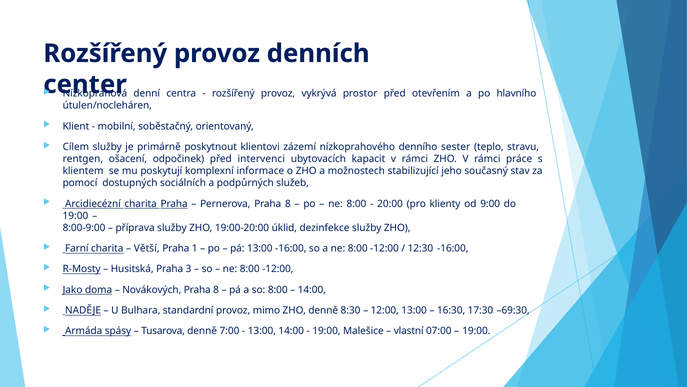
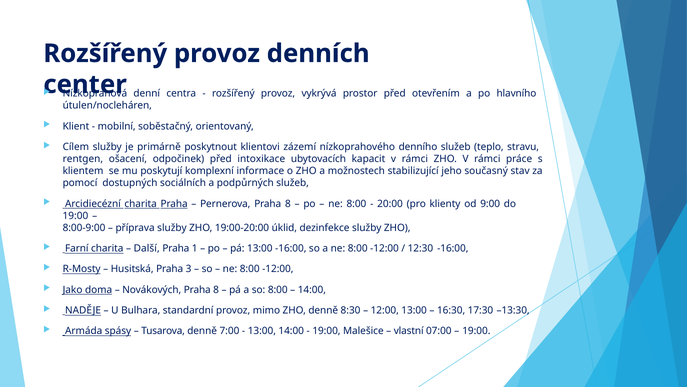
denního sester: sester -> služeb
intervenci: intervenci -> intoxikace
Větší: Větší -> Další
–69:30: –69:30 -> –13:30
